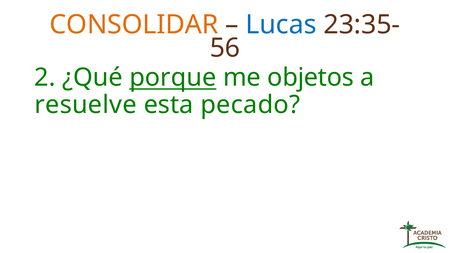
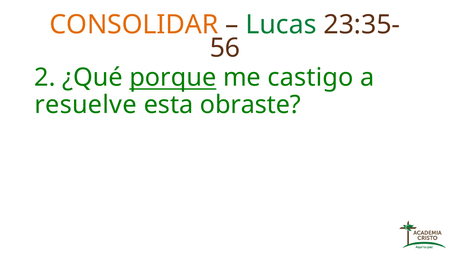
Lucas colour: blue -> green
objetos: objetos -> castigo
pecado: pecado -> obraste
